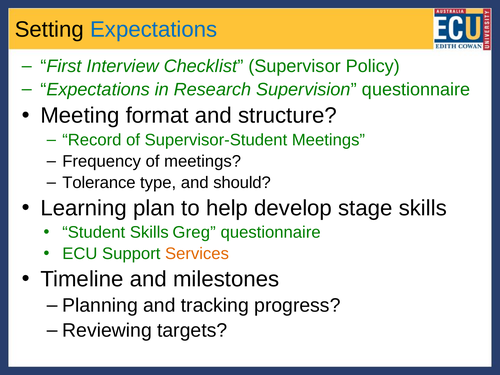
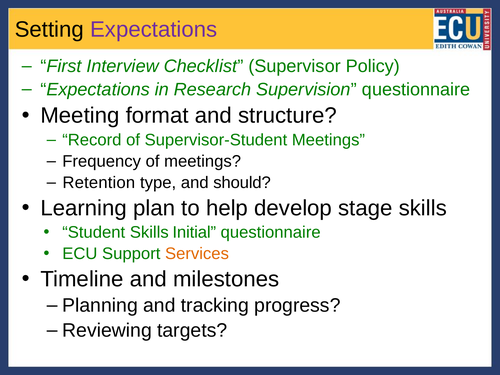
Expectations at (154, 29) colour: blue -> purple
Tolerance: Tolerance -> Retention
Greg: Greg -> Initial
